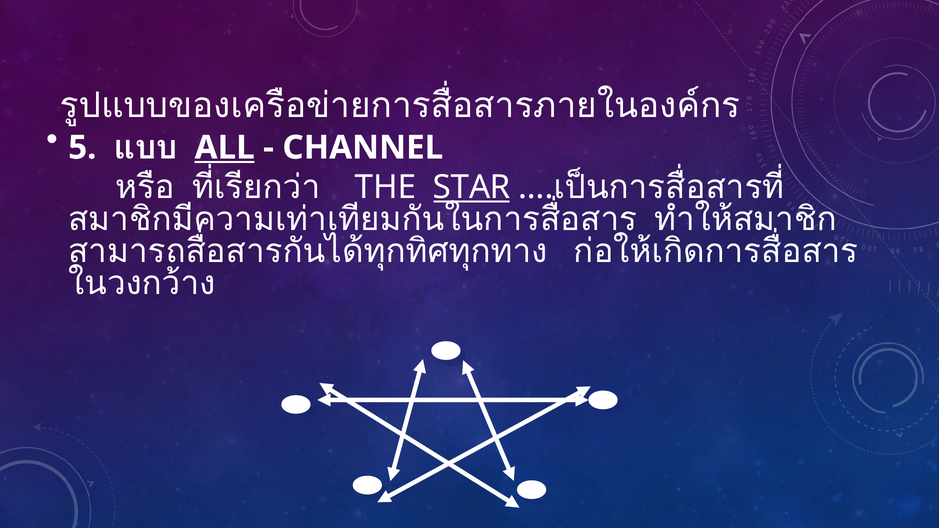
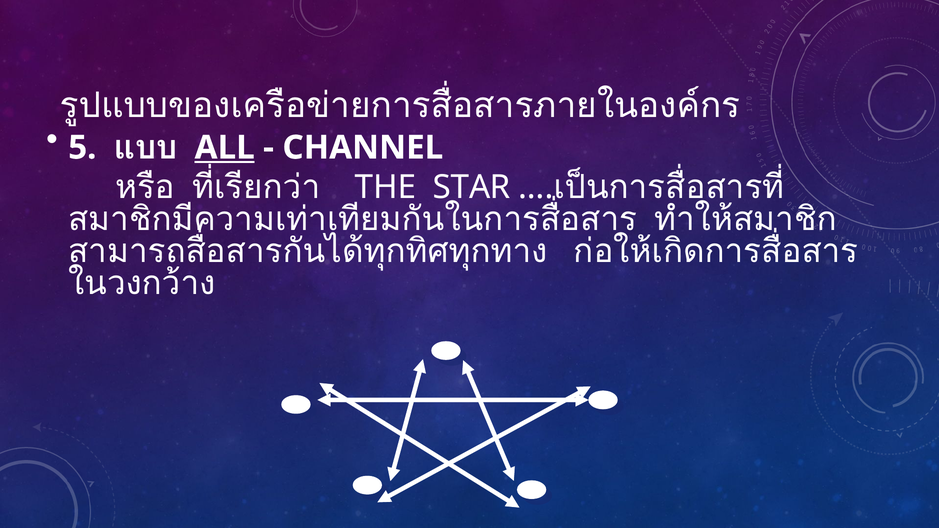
STAR underline: present -> none
